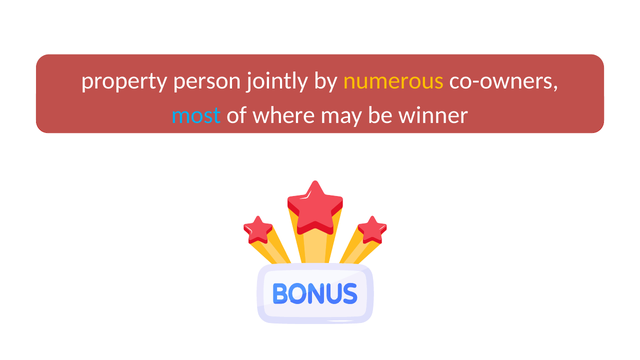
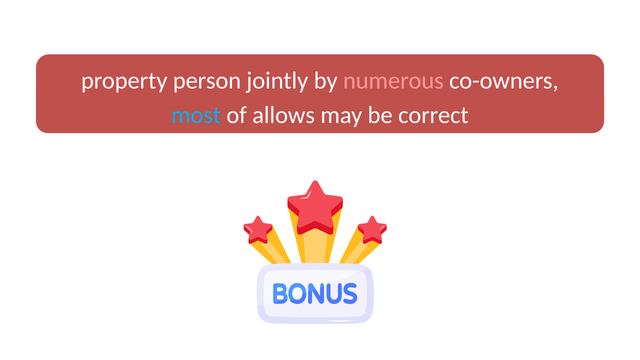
numerous colour: yellow -> pink
where: where -> allows
winner: winner -> correct
